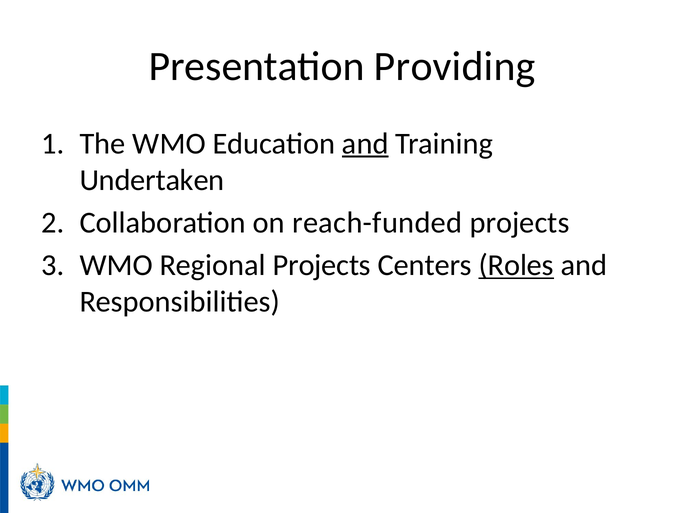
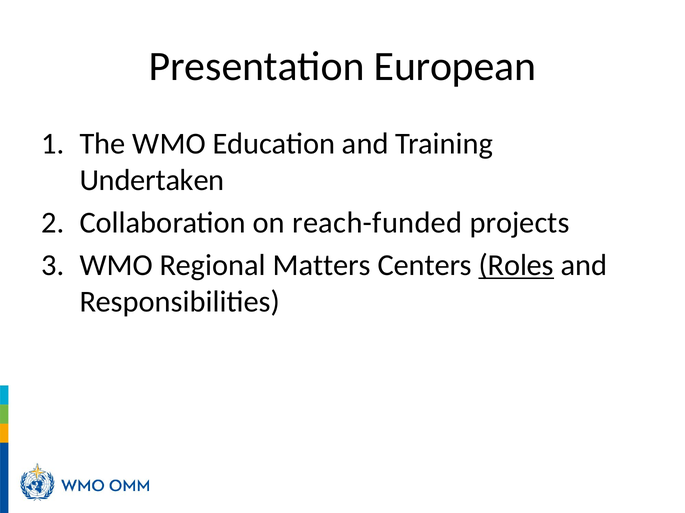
Providing: Providing -> European
and at (365, 144) underline: present -> none
Regional Projects: Projects -> Matters
